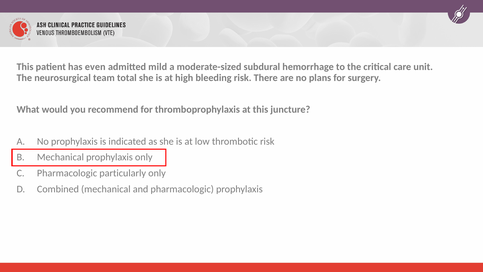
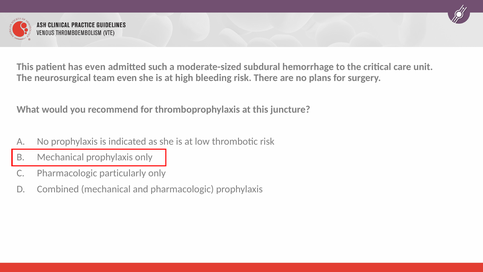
mild: mild -> such
team total: total -> even
